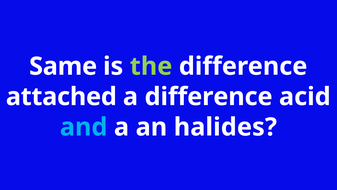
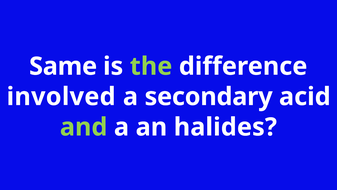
attached: attached -> involved
a difference: difference -> secondary
and colour: light blue -> light green
